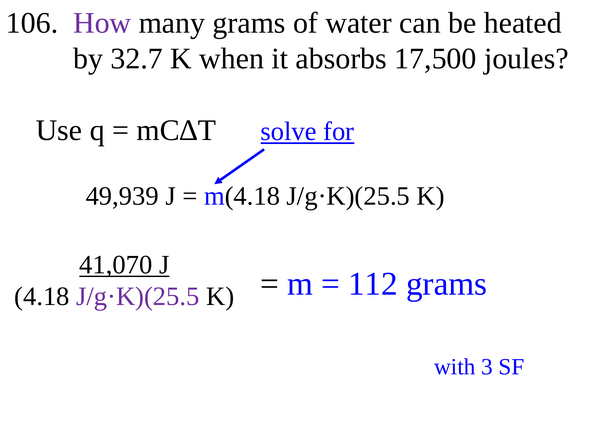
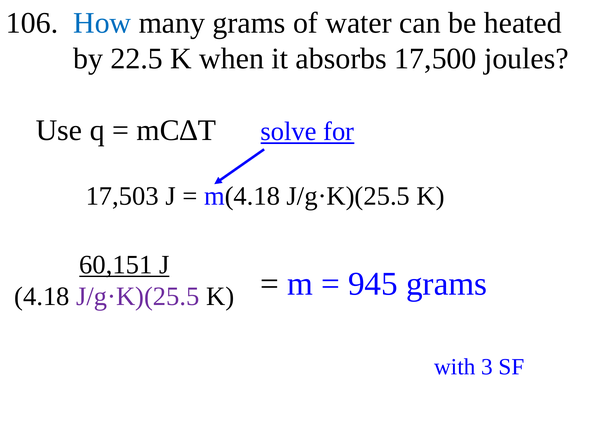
How colour: purple -> blue
32.7: 32.7 -> 22.5
49,939: 49,939 -> 17,503
41,070: 41,070 -> 60,151
112: 112 -> 945
